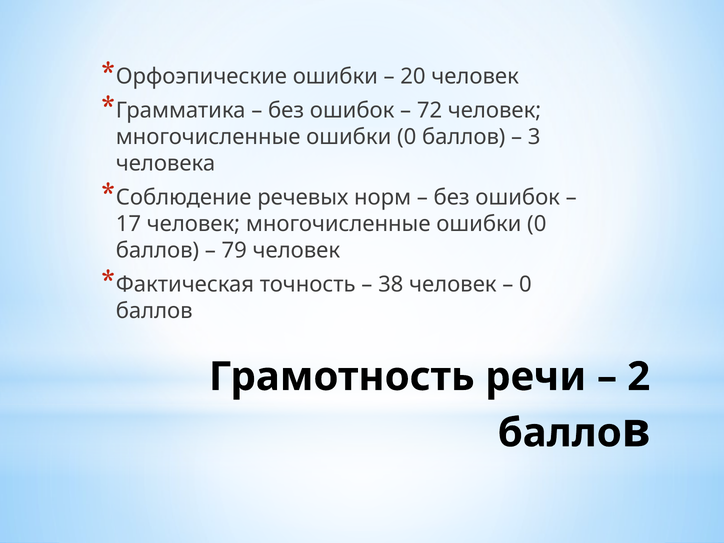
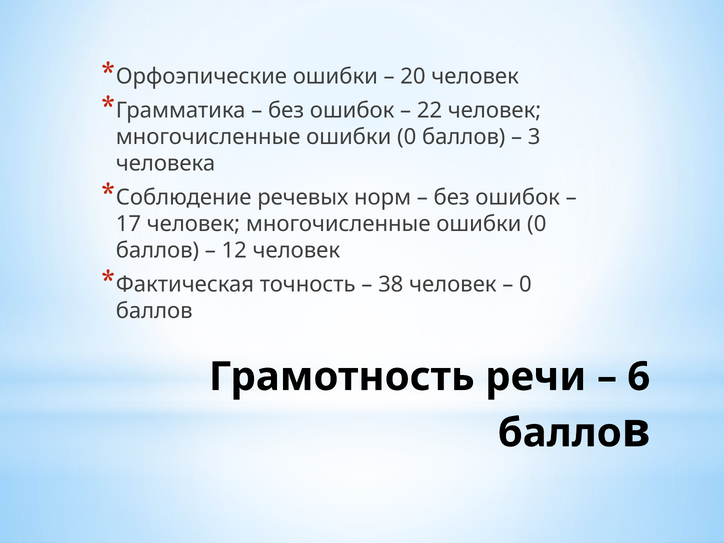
72: 72 -> 22
79: 79 -> 12
2: 2 -> 6
